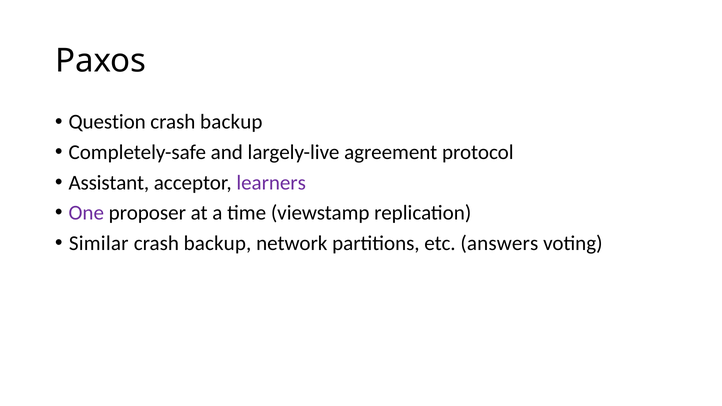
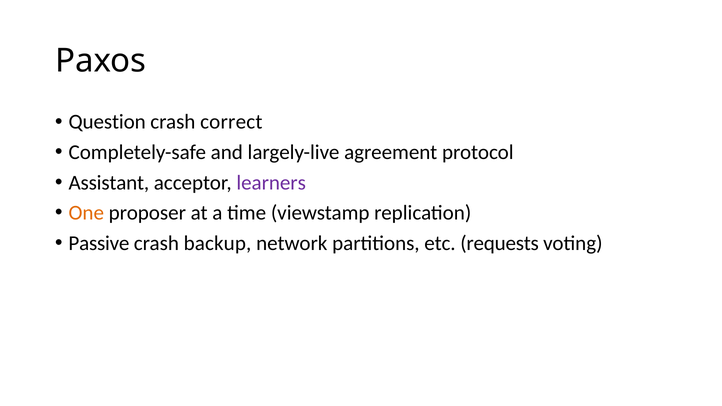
backup at (231, 122): backup -> correct
One colour: purple -> orange
Similar: Similar -> Passive
answers: answers -> requests
